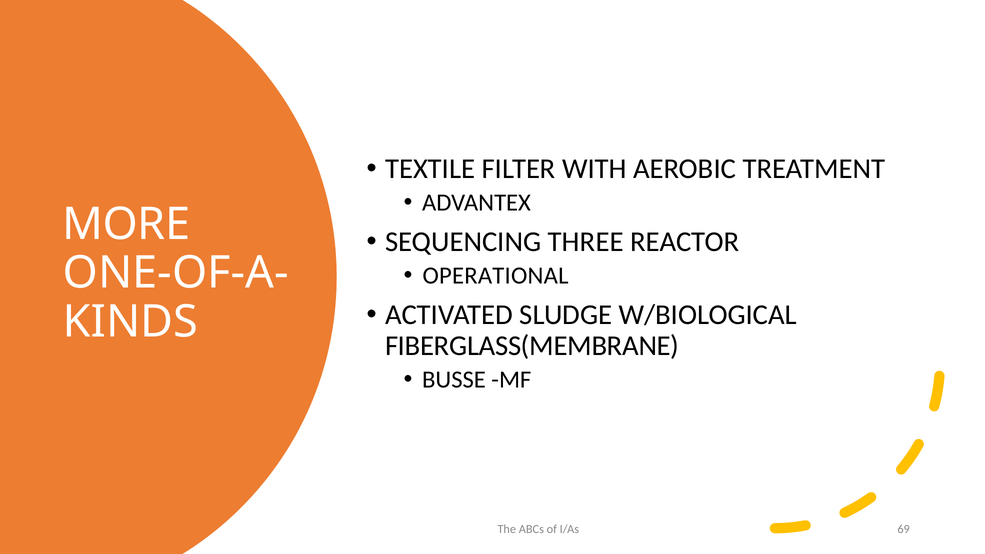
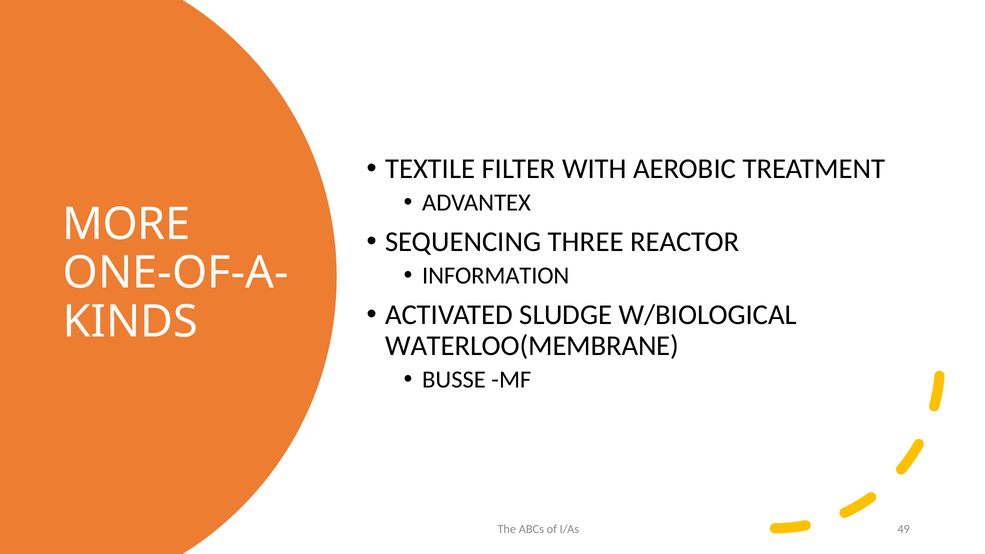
OPERATIONAL: OPERATIONAL -> INFORMATION
FIBERGLASS(MEMBRANE: FIBERGLASS(MEMBRANE -> WATERLOO(MEMBRANE
69: 69 -> 49
